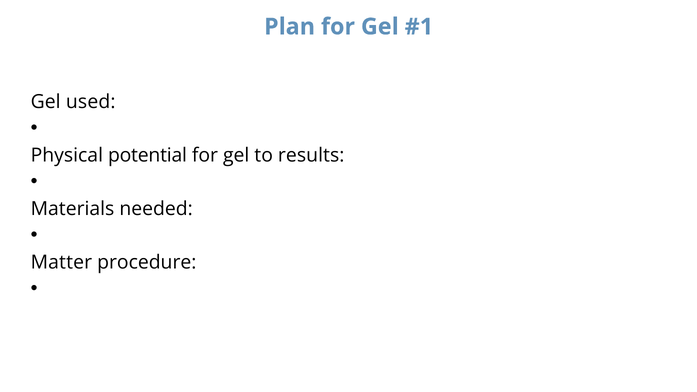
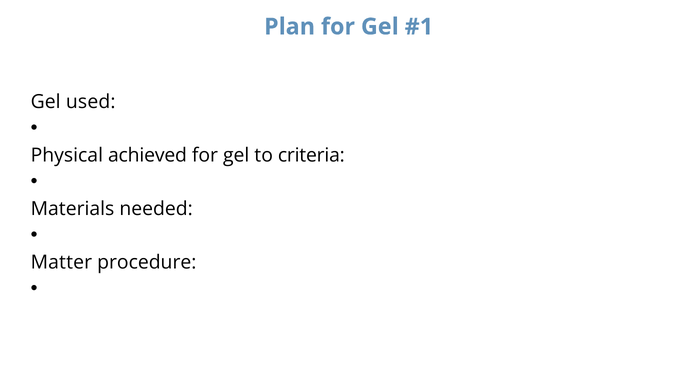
potential: potential -> achieved
results: results -> criteria
